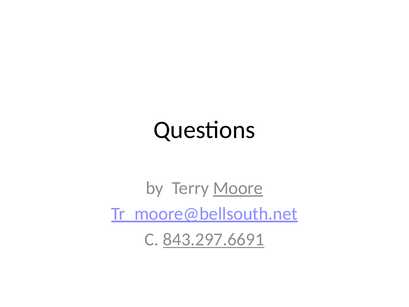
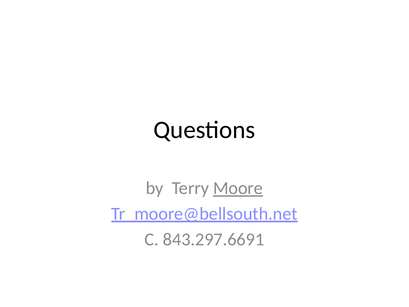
843.297.6691 underline: present -> none
